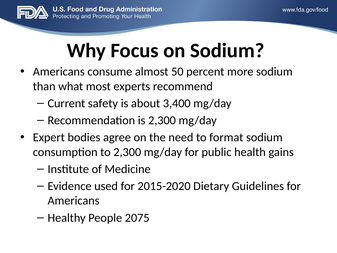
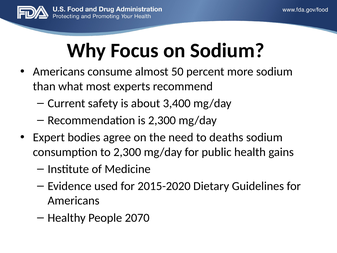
format: format -> deaths
2075: 2075 -> 2070
